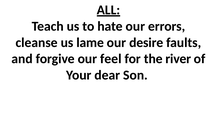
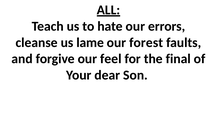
desire: desire -> forest
river: river -> final
